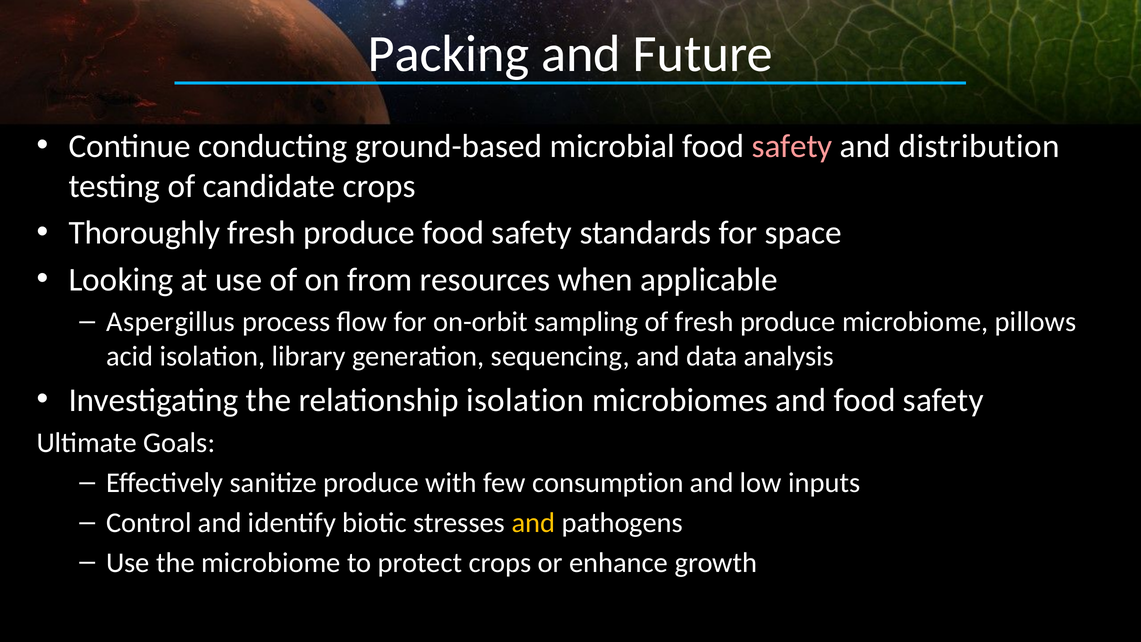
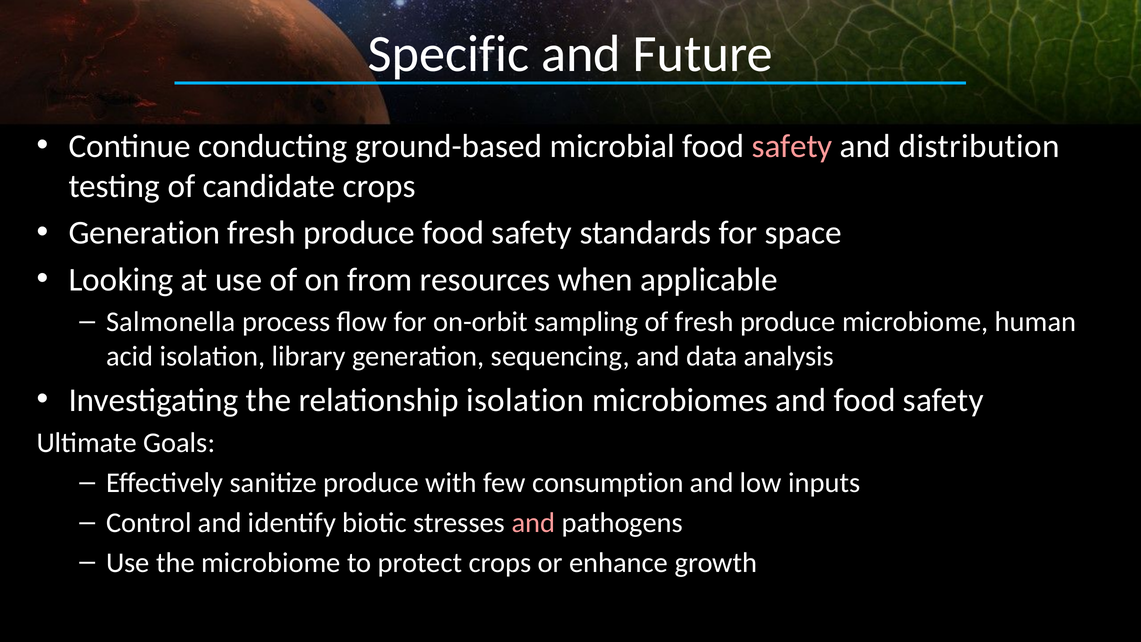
Packing: Packing -> Specific
Thoroughly at (144, 233): Thoroughly -> Generation
Aspergillus: Aspergillus -> Salmonella
pillows: pillows -> human
and at (533, 523) colour: yellow -> pink
